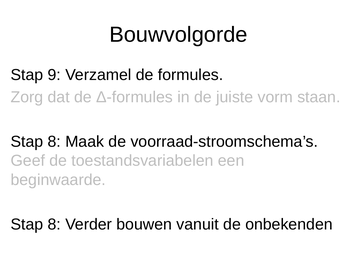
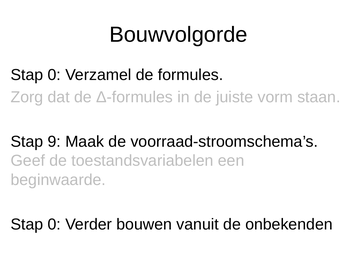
9 at (54, 75): 9 -> 0
8 at (54, 142): 8 -> 9
8 at (54, 224): 8 -> 0
